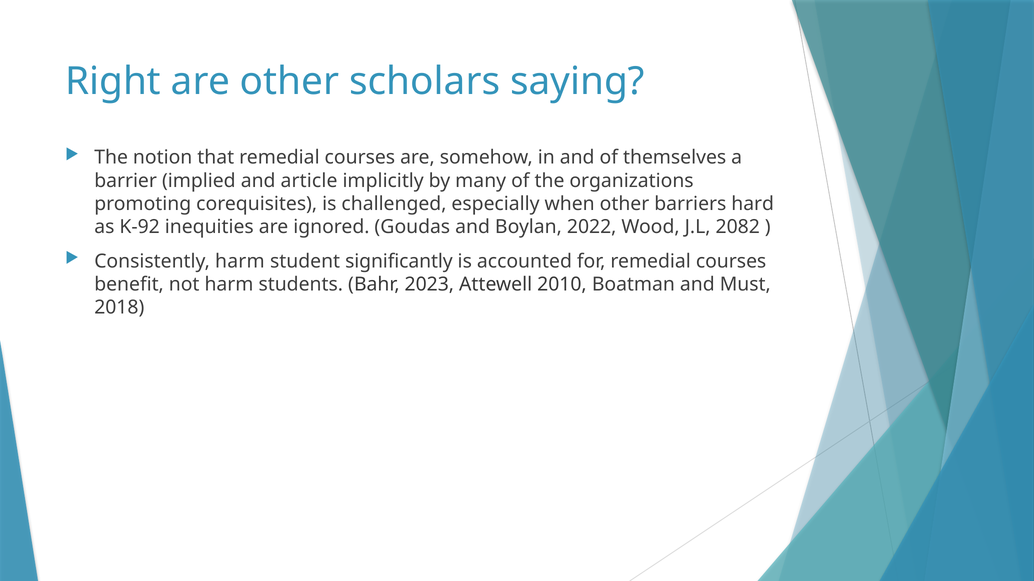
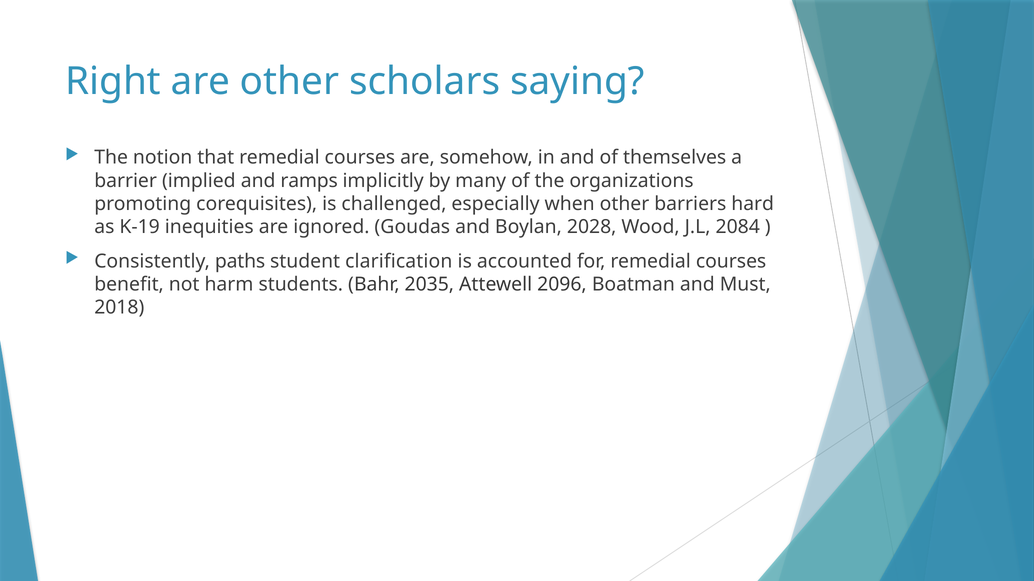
article: article -> ramps
K-92: K-92 -> K-19
2022: 2022 -> 2028
2082: 2082 -> 2084
Consistently harm: harm -> paths
significantly: significantly -> clarification
2023: 2023 -> 2035
2010: 2010 -> 2096
